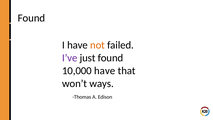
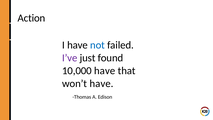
Found at (31, 18): Found -> Action
not colour: orange -> blue
won’t ways: ways -> have
